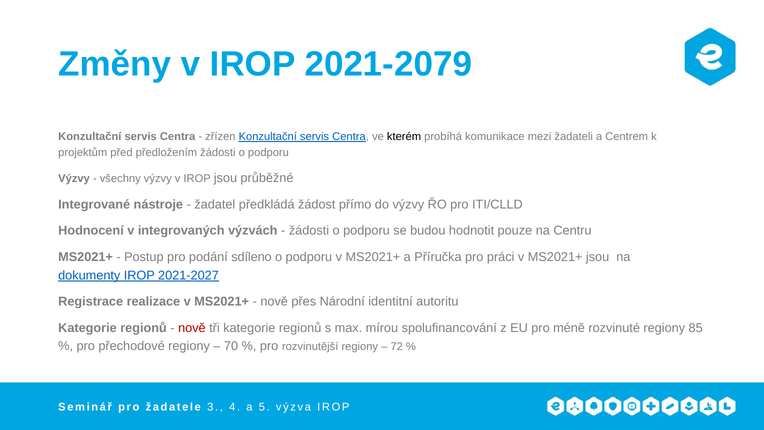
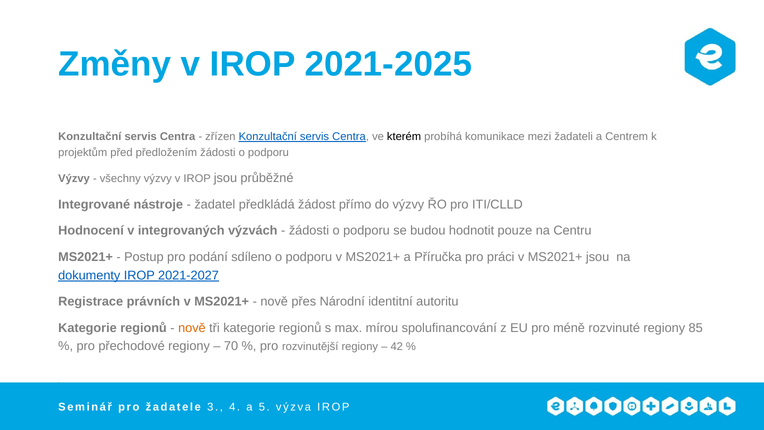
2021-2079: 2021-2079 -> 2021-2025
realizace: realizace -> právních
nově at (192, 328) colour: red -> orange
72: 72 -> 42
